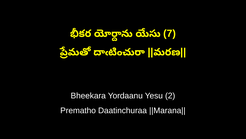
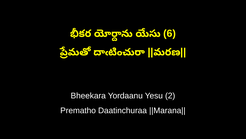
7: 7 -> 6
